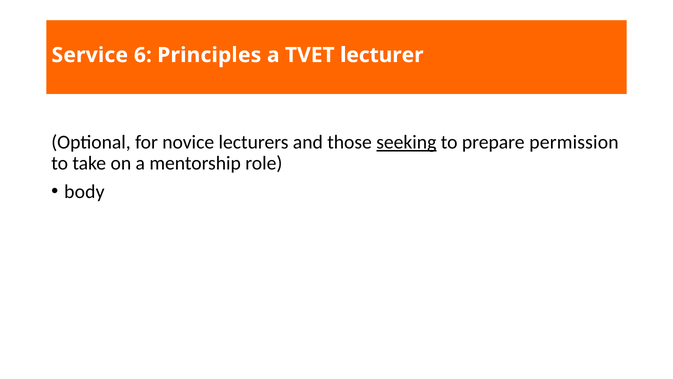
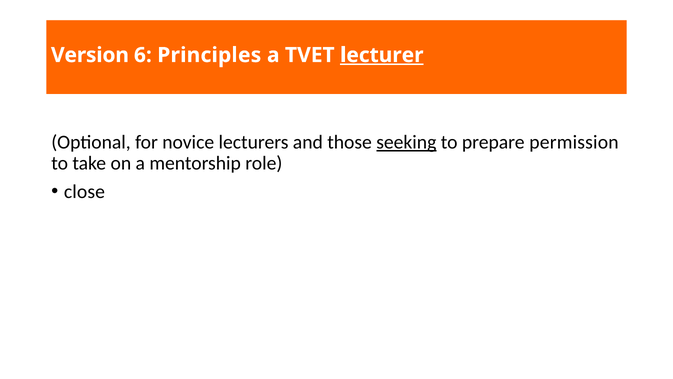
Service: Service -> Version
lecturer underline: none -> present
body: body -> close
